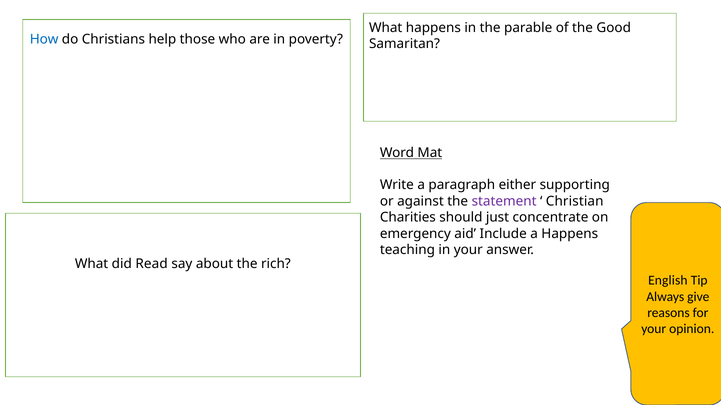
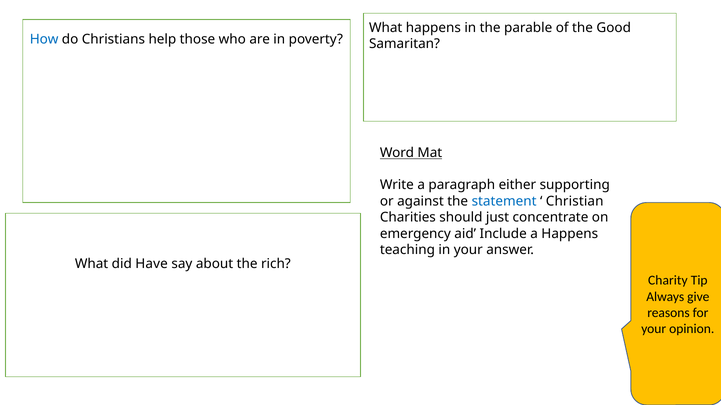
statement colour: purple -> blue
Read: Read -> Have
English: English -> Charity
